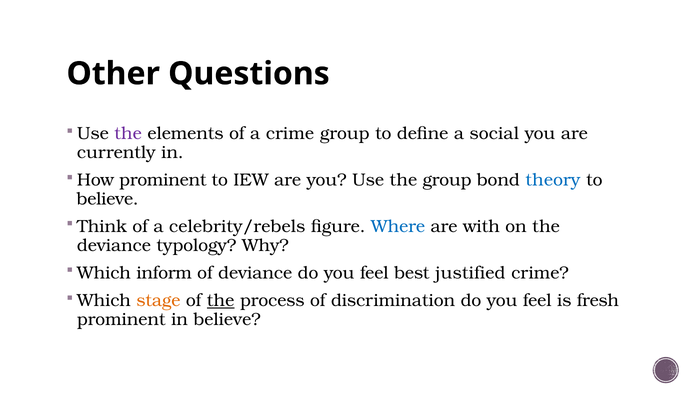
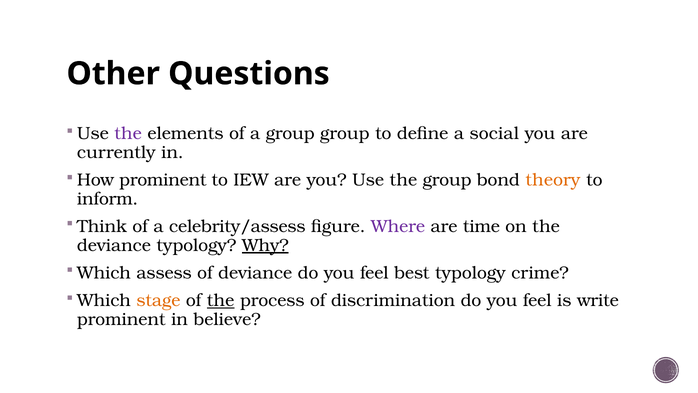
a crime: crime -> group
theory colour: blue -> orange
believe at (108, 199): believe -> inform
celebrity/rebels: celebrity/rebels -> celebrity/assess
Where colour: blue -> purple
with: with -> time
Why underline: none -> present
inform: inform -> assess
best justified: justified -> typology
fresh: fresh -> write
